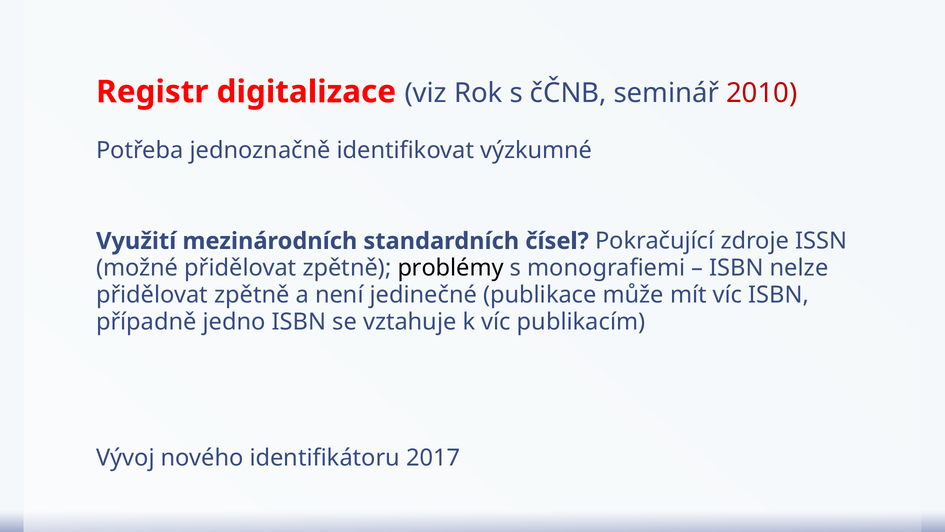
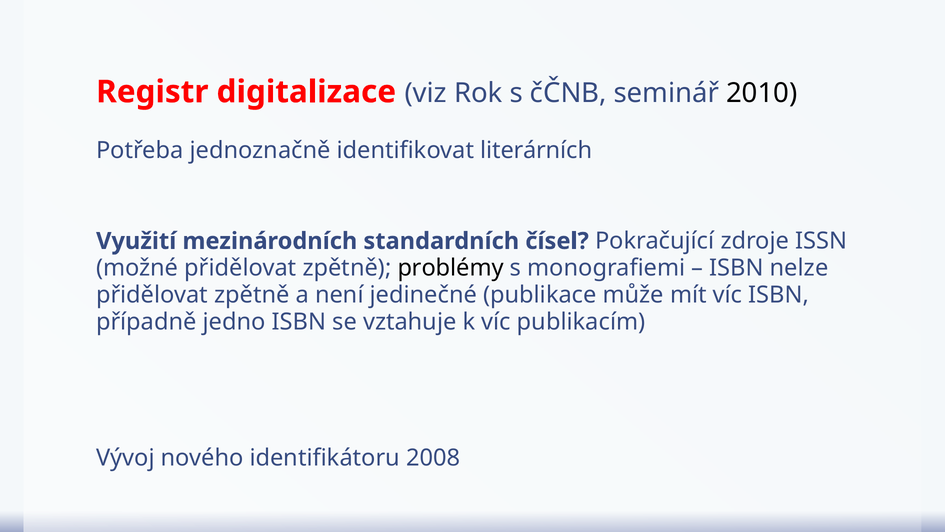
2010 colour: red -> black
výzkumné: výzkumné -> literárních
2017: 2017 -> 2008
